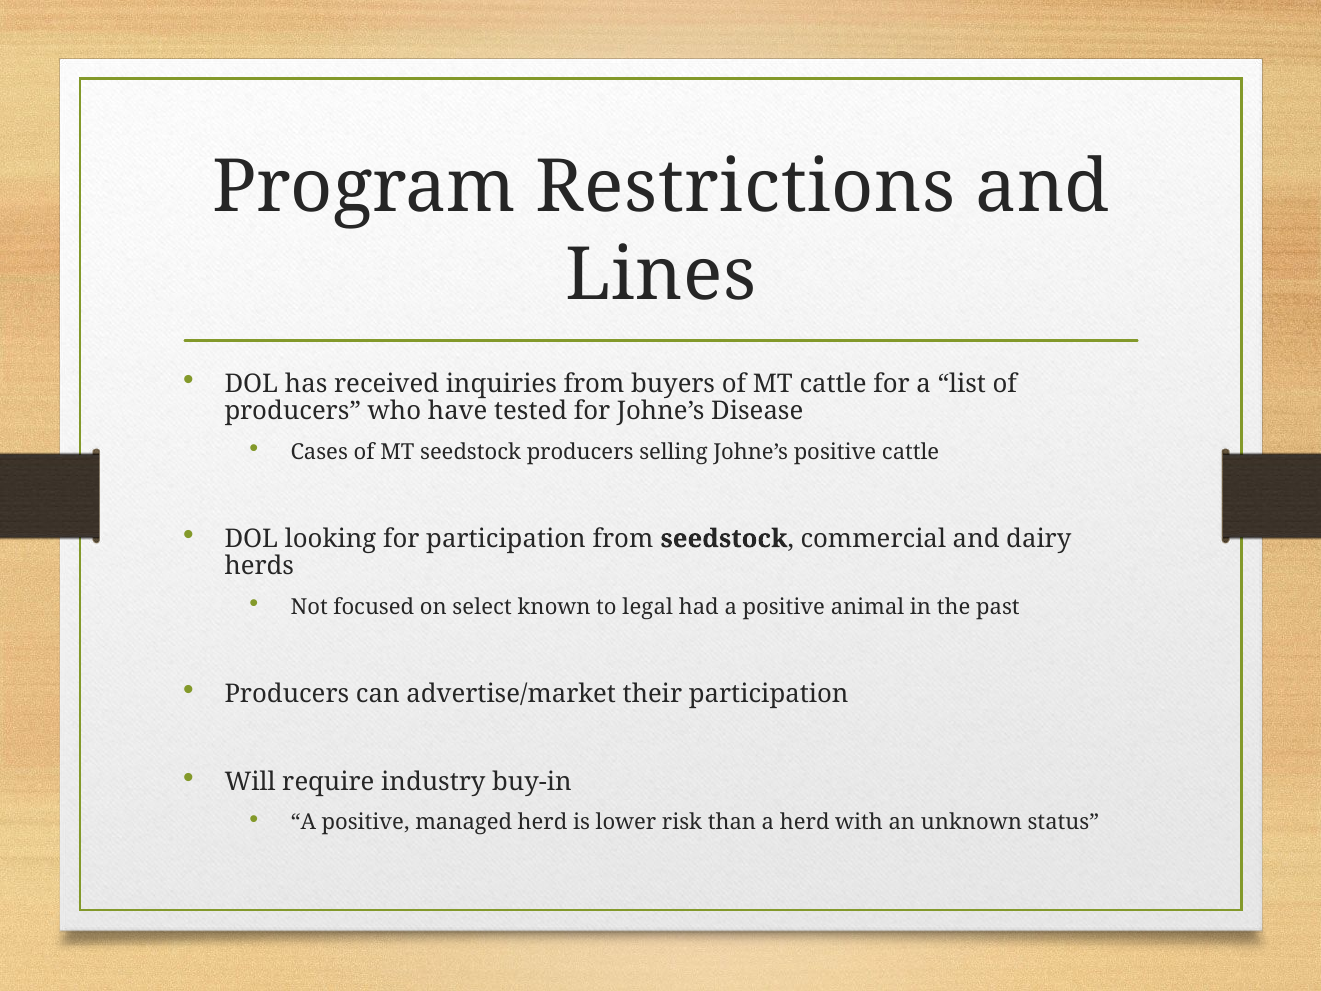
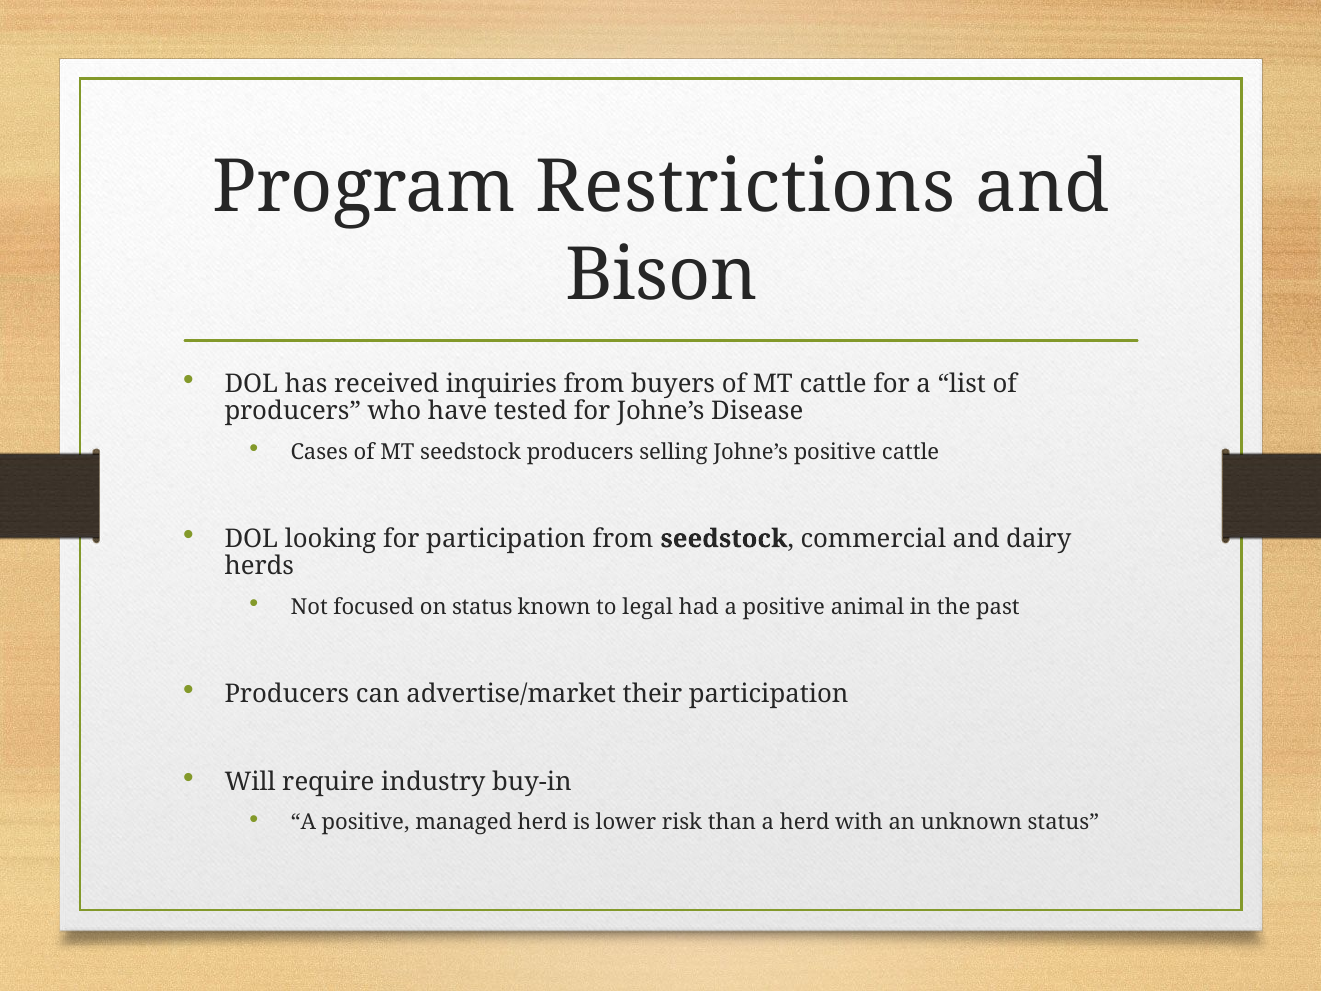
Lines: Lines -> Bison
on select: select -> status
